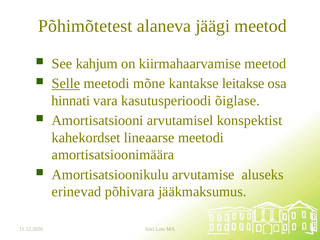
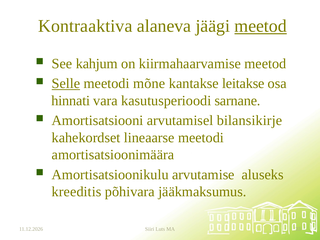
Põhimõtetest: Põhimõtetest -> Kontraaktiva
meetod at (261, 26) underline: none -> present
õiglase: õiglase -> sarnane
konspektist: konspektist -> bilansikirje
erinevad: erinevad -> kreeditis
